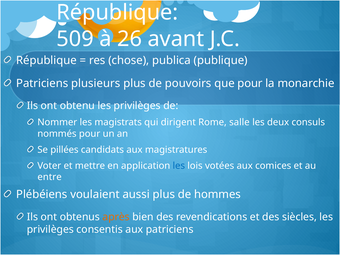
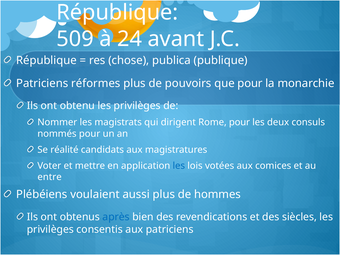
26: 26 -> 24
plusieurs: plusieurs -> réformes
Rome salle: salle -> pour
pillées: pillées -> réalité
après colour: orange -> blue
